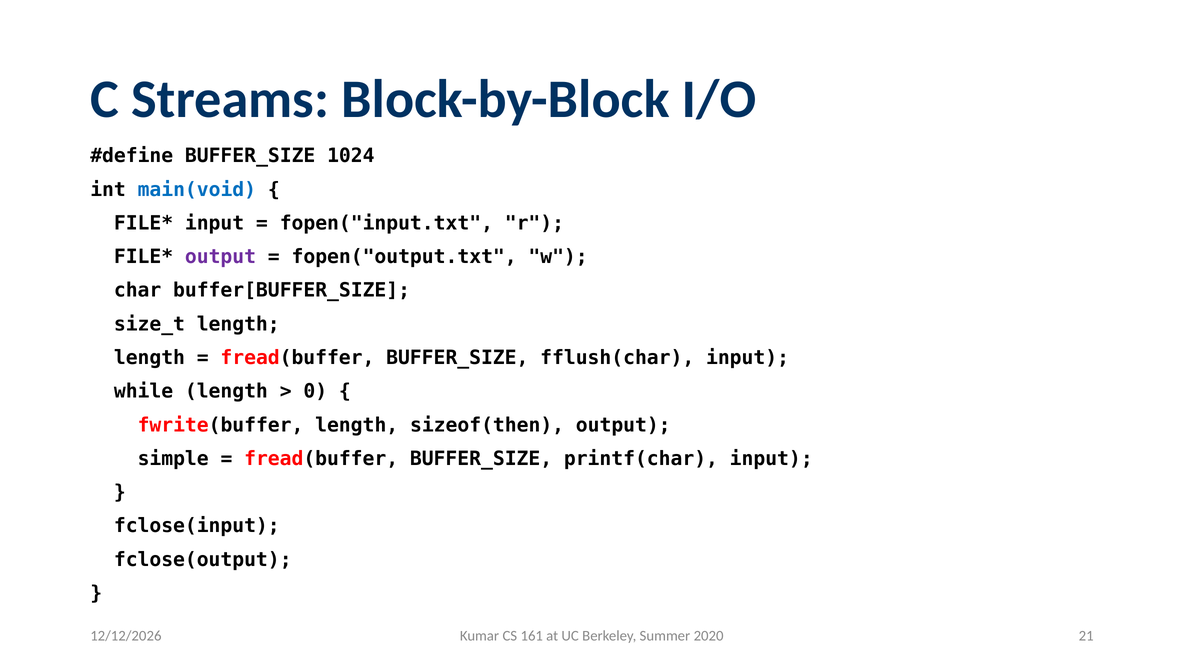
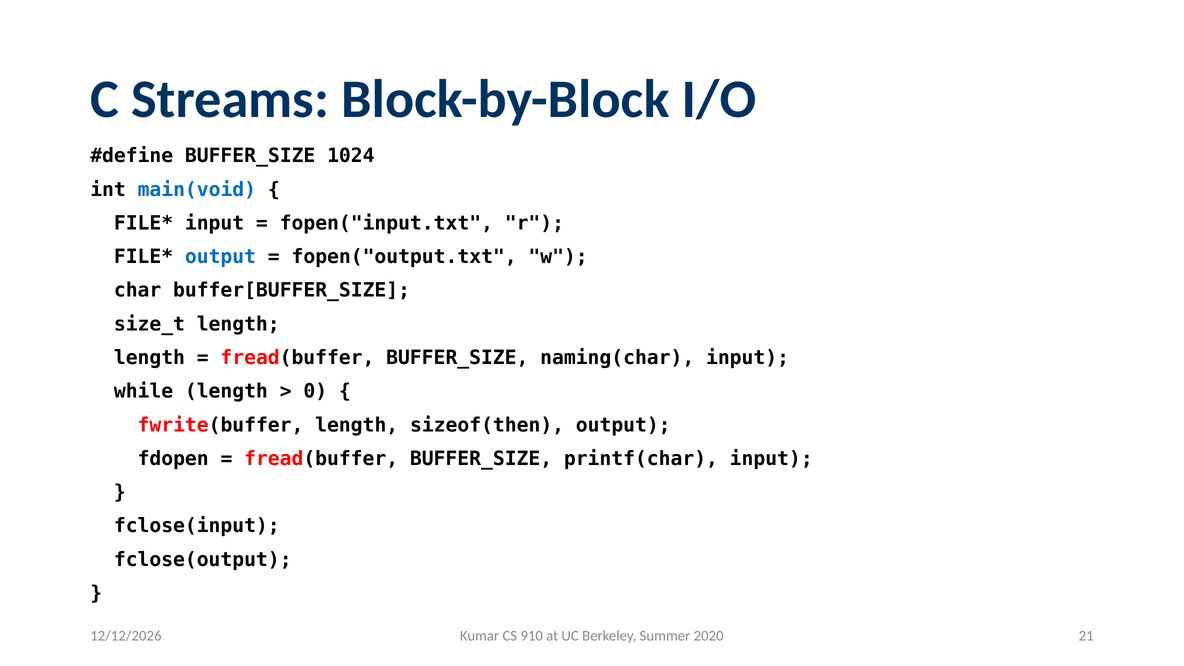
output at (220, 257) colour: purple -> blue
fflush(char: fflush(char -> naming(char
simple: simple -> fdopen
161: 161 -> 910
